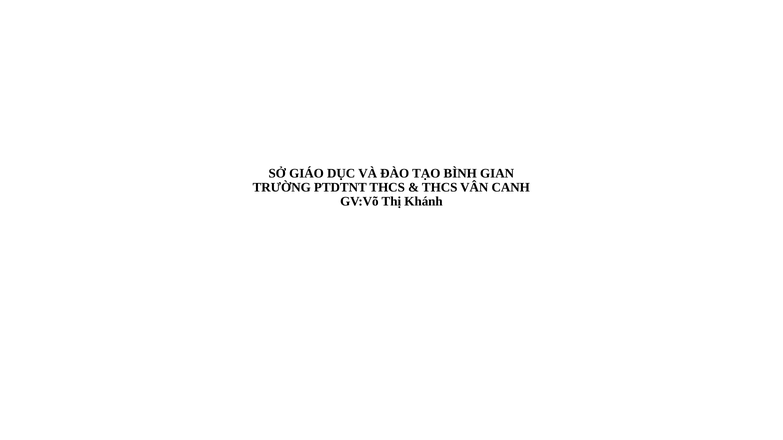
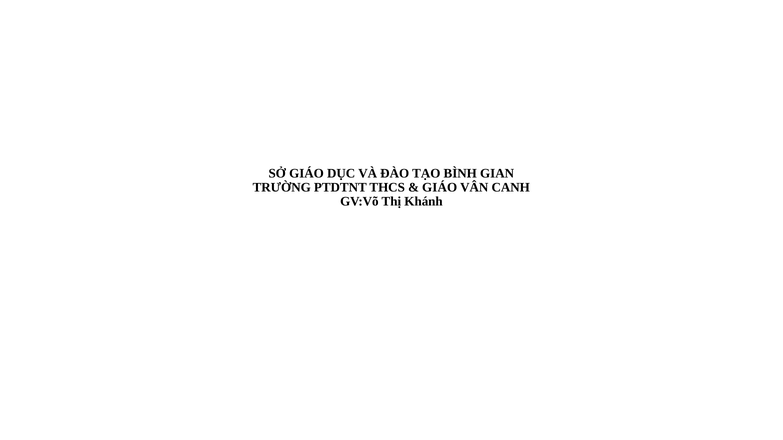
THCS at (440, 188): THCS -> GIÁO
